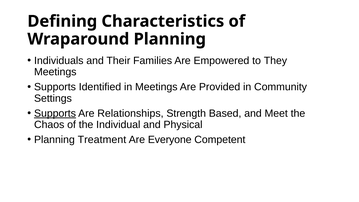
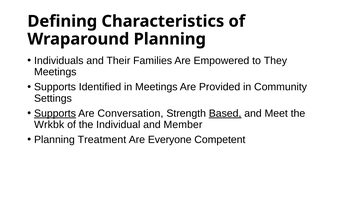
Relationships: Relationships -> Conversation
Based underline: none -> present
Chaos: Chaos -> Wrkbk
Physical: Physical -> Member
